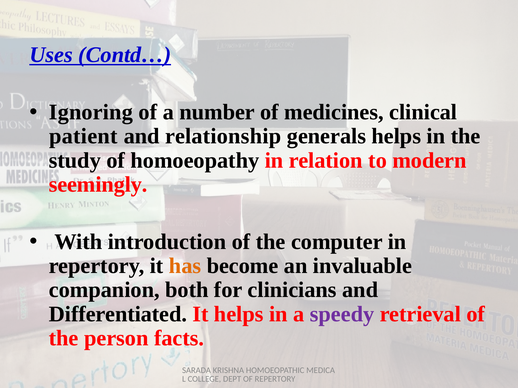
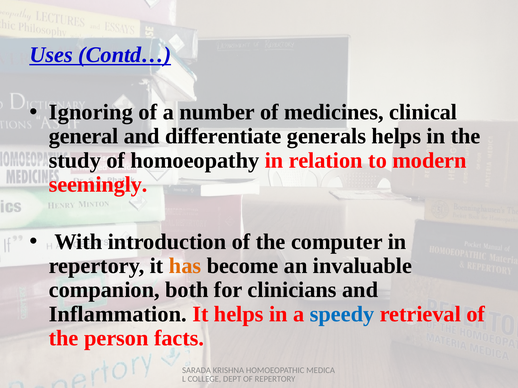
patient: patient -> general
relationship: relationship -> differentiate
Differentiated: Differentiated -> Inflammation
speedy colour: purple -> blue
